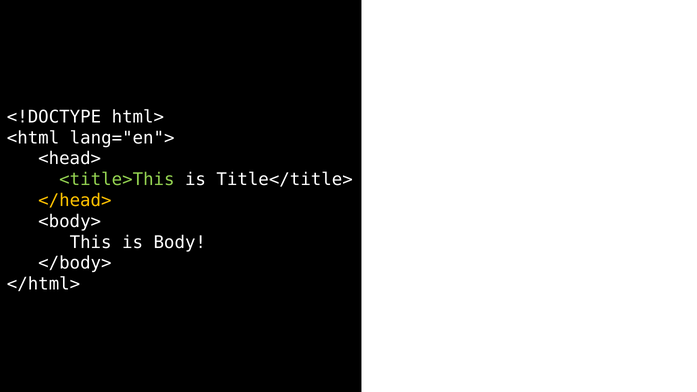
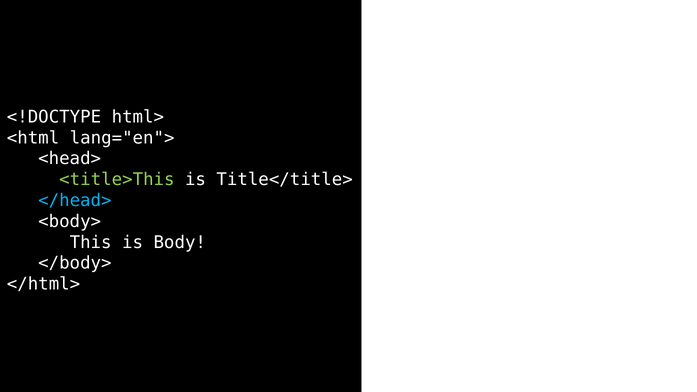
</head> colour: yellow -> light blue
